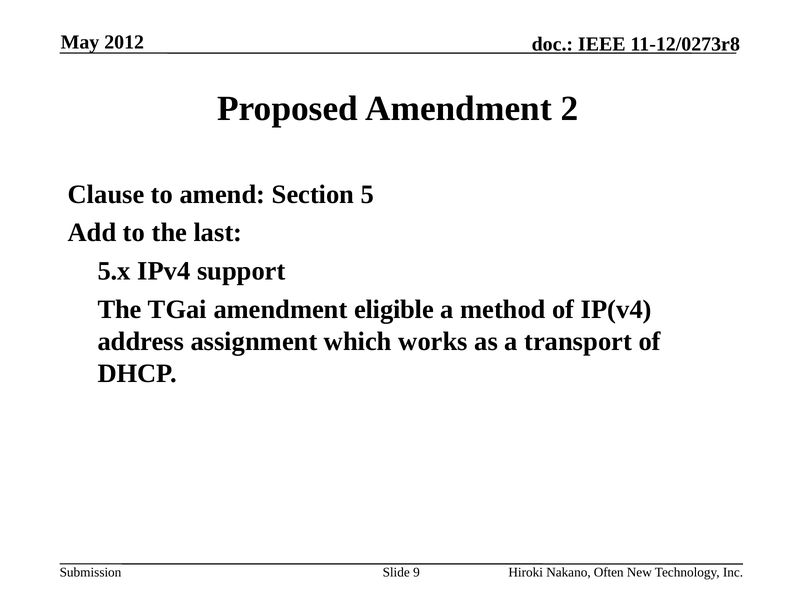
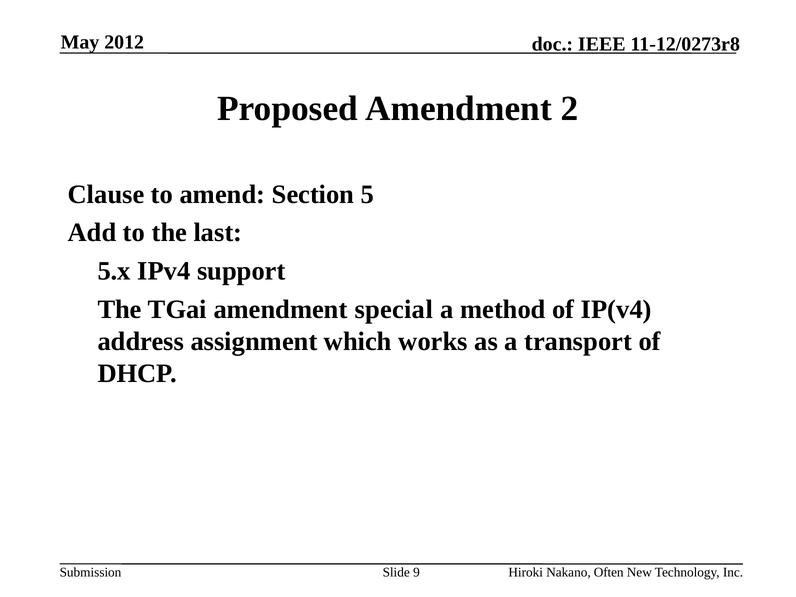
eligible: eligible -> special
